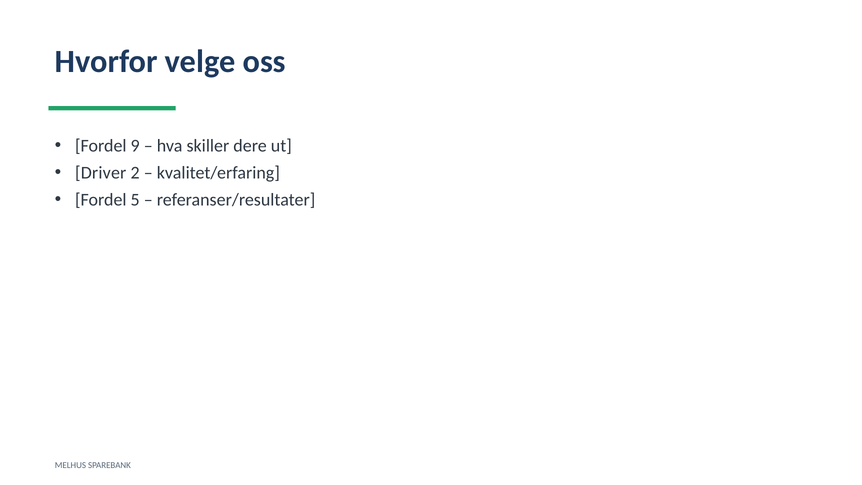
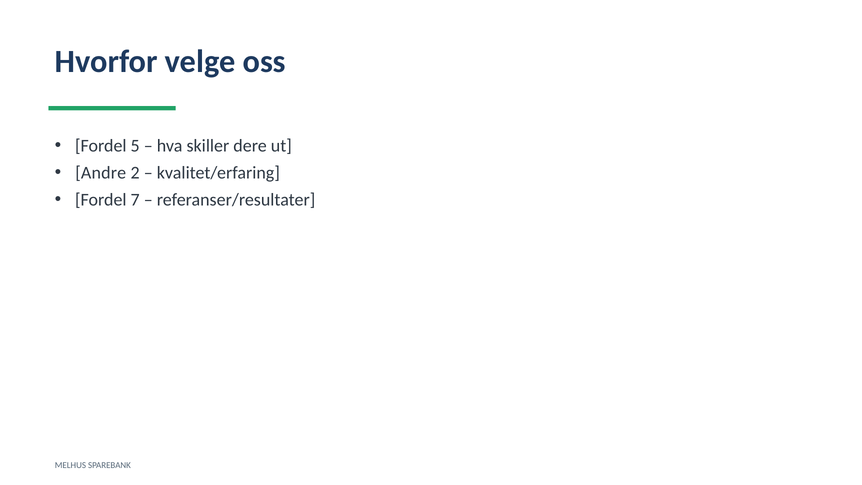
9: 9 -> 5
Driver: Driver -> Andre
5: 5 -> 7
